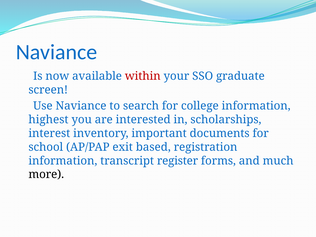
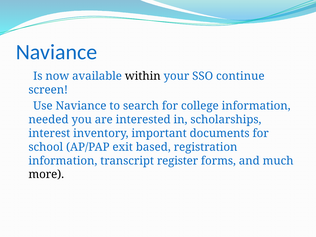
within colour: red -> black
graduate: graduate -> continue
highest: highest -> needed
